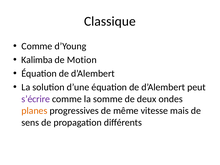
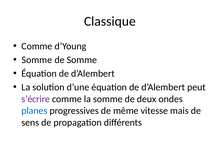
Kalimba at (37, 60): Kalimba -> Somme
de Motion: Motion -> Somme
planes colour: orange -> blue
